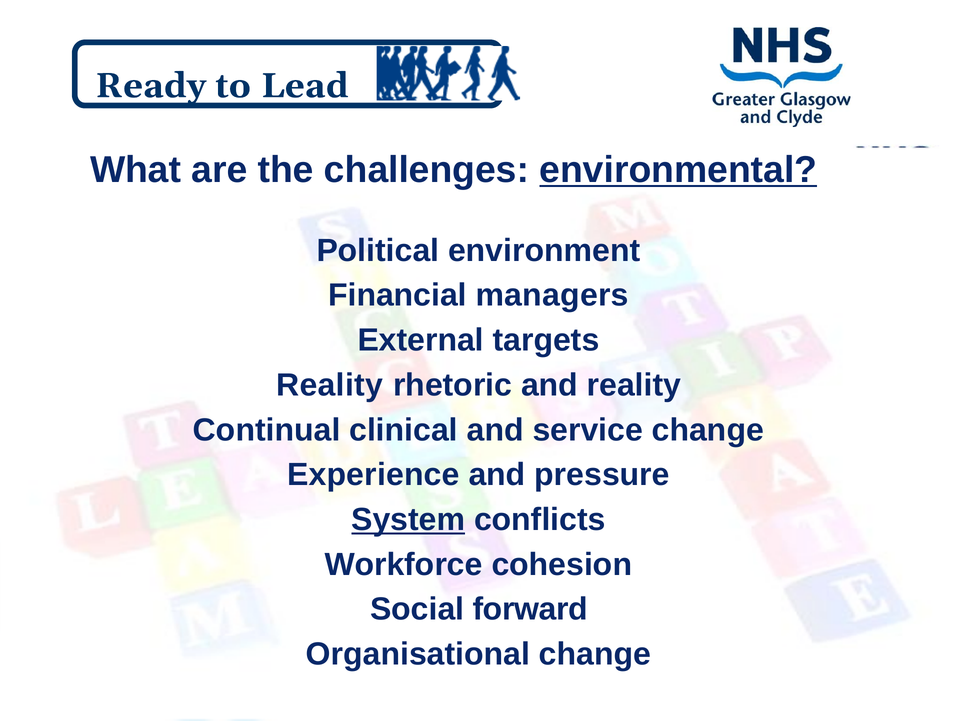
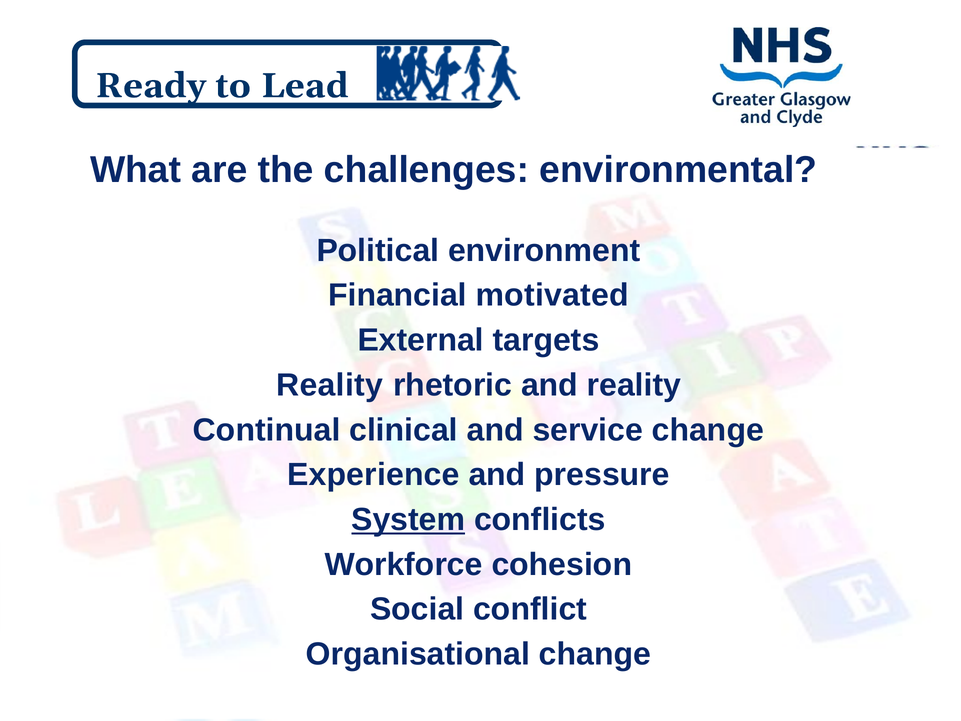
environmental underline: present -> none
managers: managers -> motivated
forward: forward -> conflict
